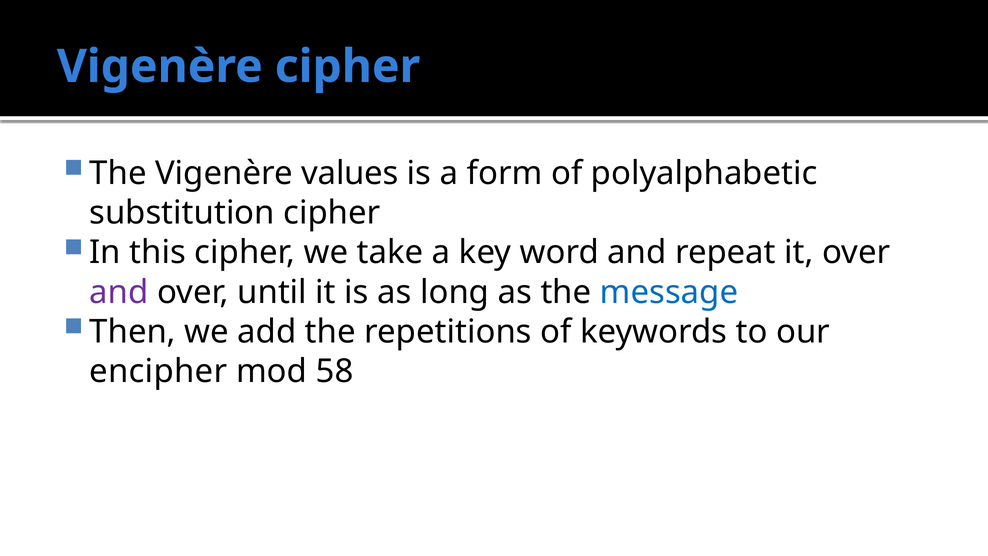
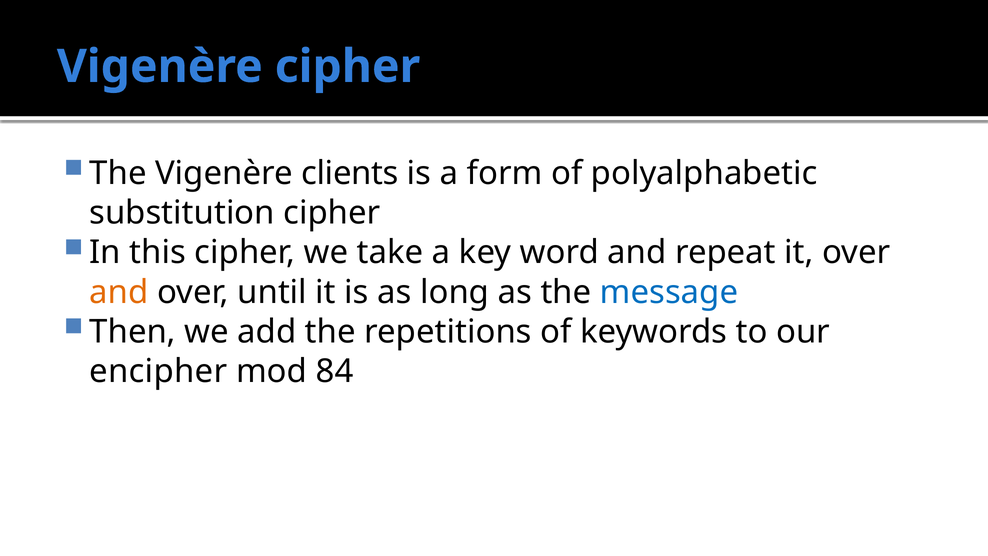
values: values -> clients
and at (119, 292) colour: purple -> orange
58: 58 -> 84
